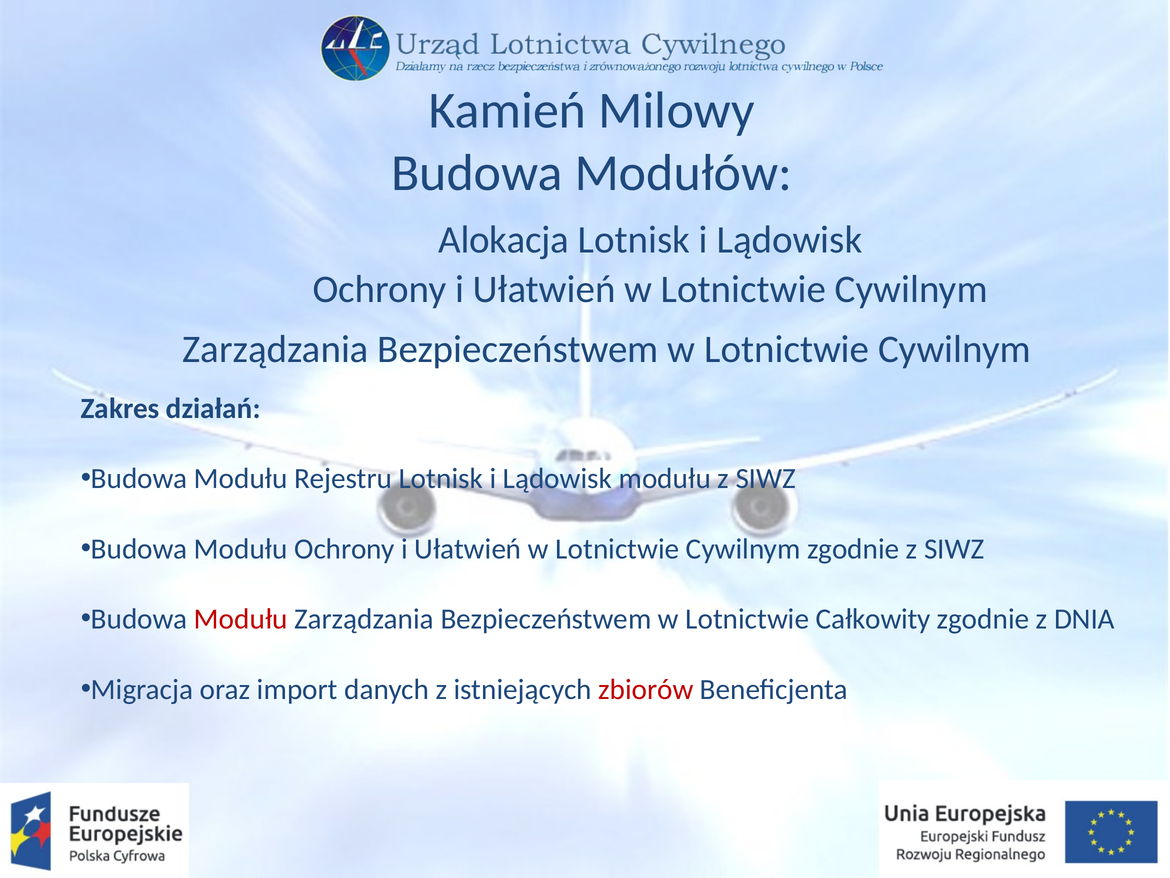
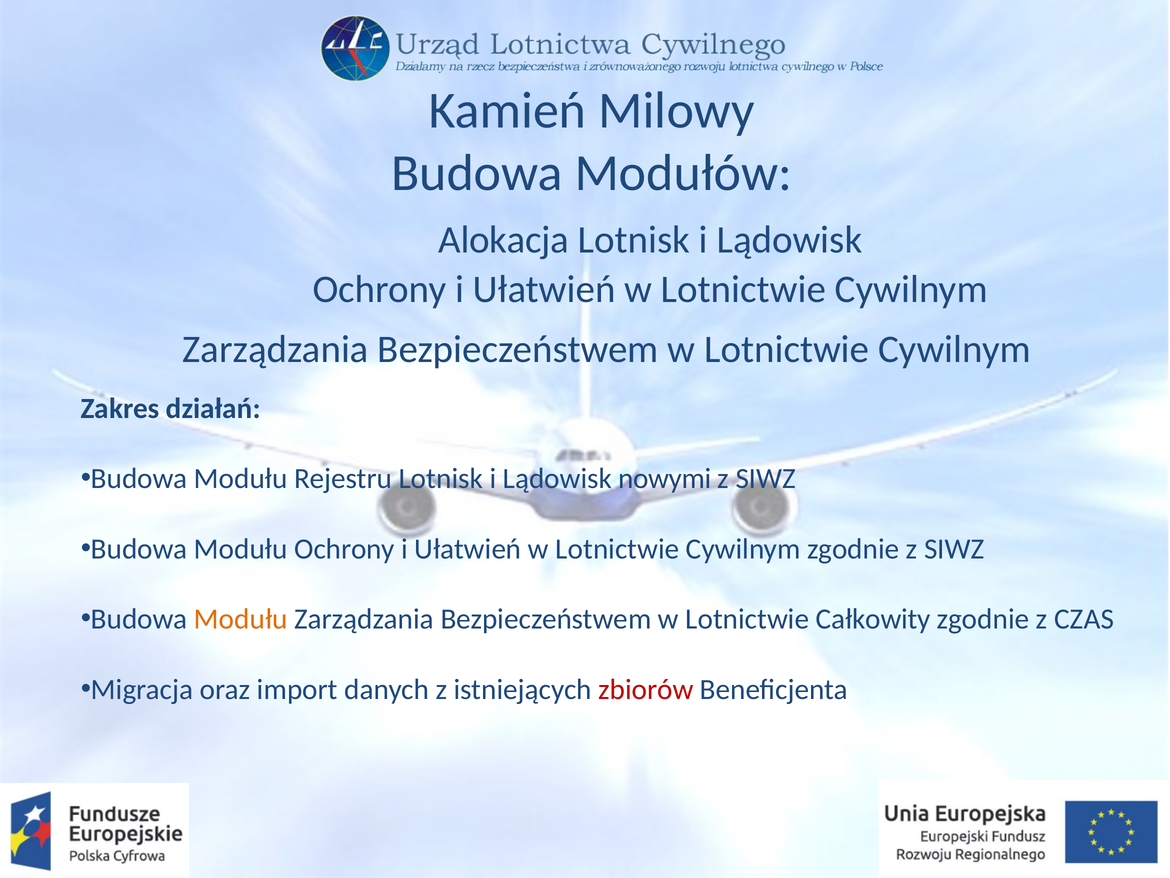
Lądowisk modułu: modułu -> nowymi
Modułu at (241, 619) colour: red -> orange
DNIA: DNIA -> CZAS
